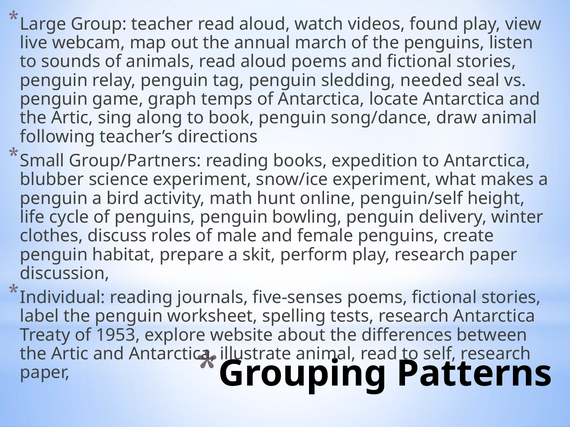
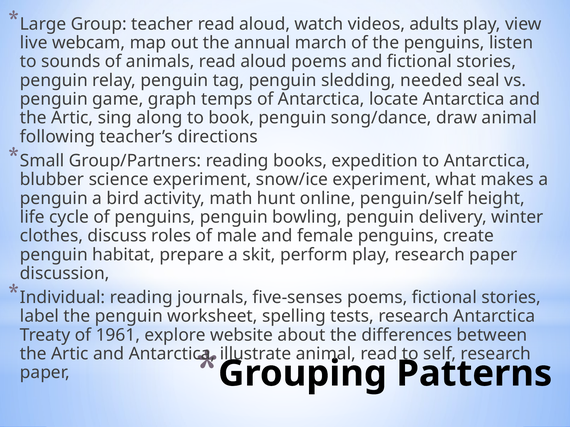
found: found -> adults
1953: 1953 -> 1961
